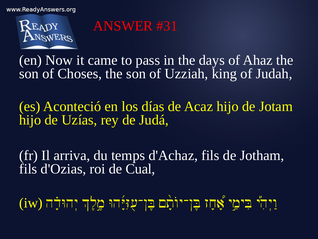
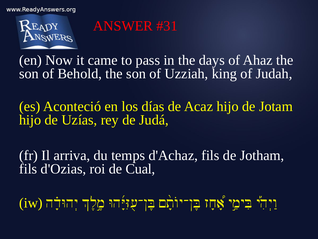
Choses: Choses -> Behold
